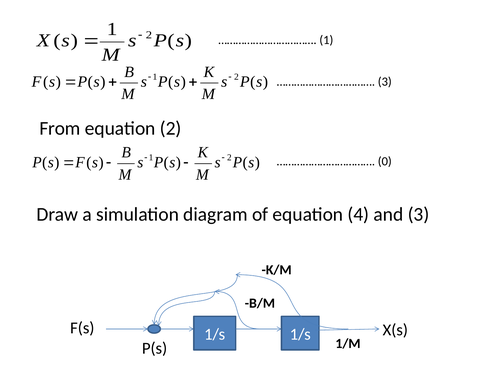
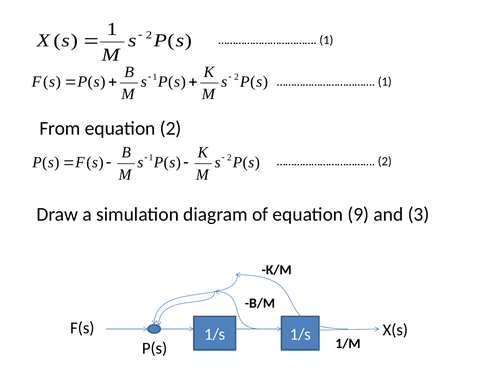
3 at (385, 82): 3 -> 1
0 at (385, 161): 0 -> 2
4: 4 -> 9
